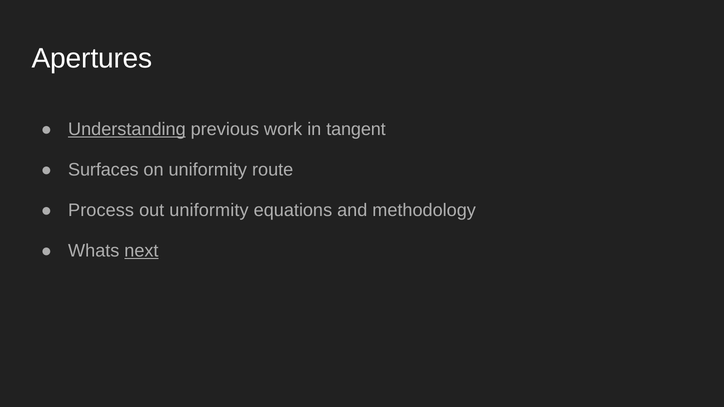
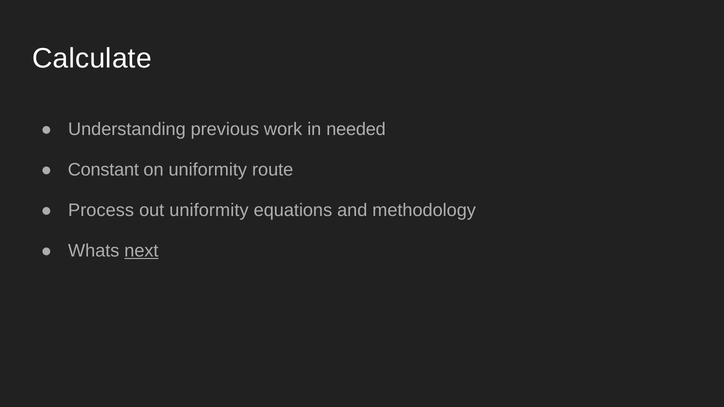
Apertures: Apertures -> Calculate
Understanding underline: present -> none
tangent: tangent -> needed
Surfaces: Surfaces -> Constant
